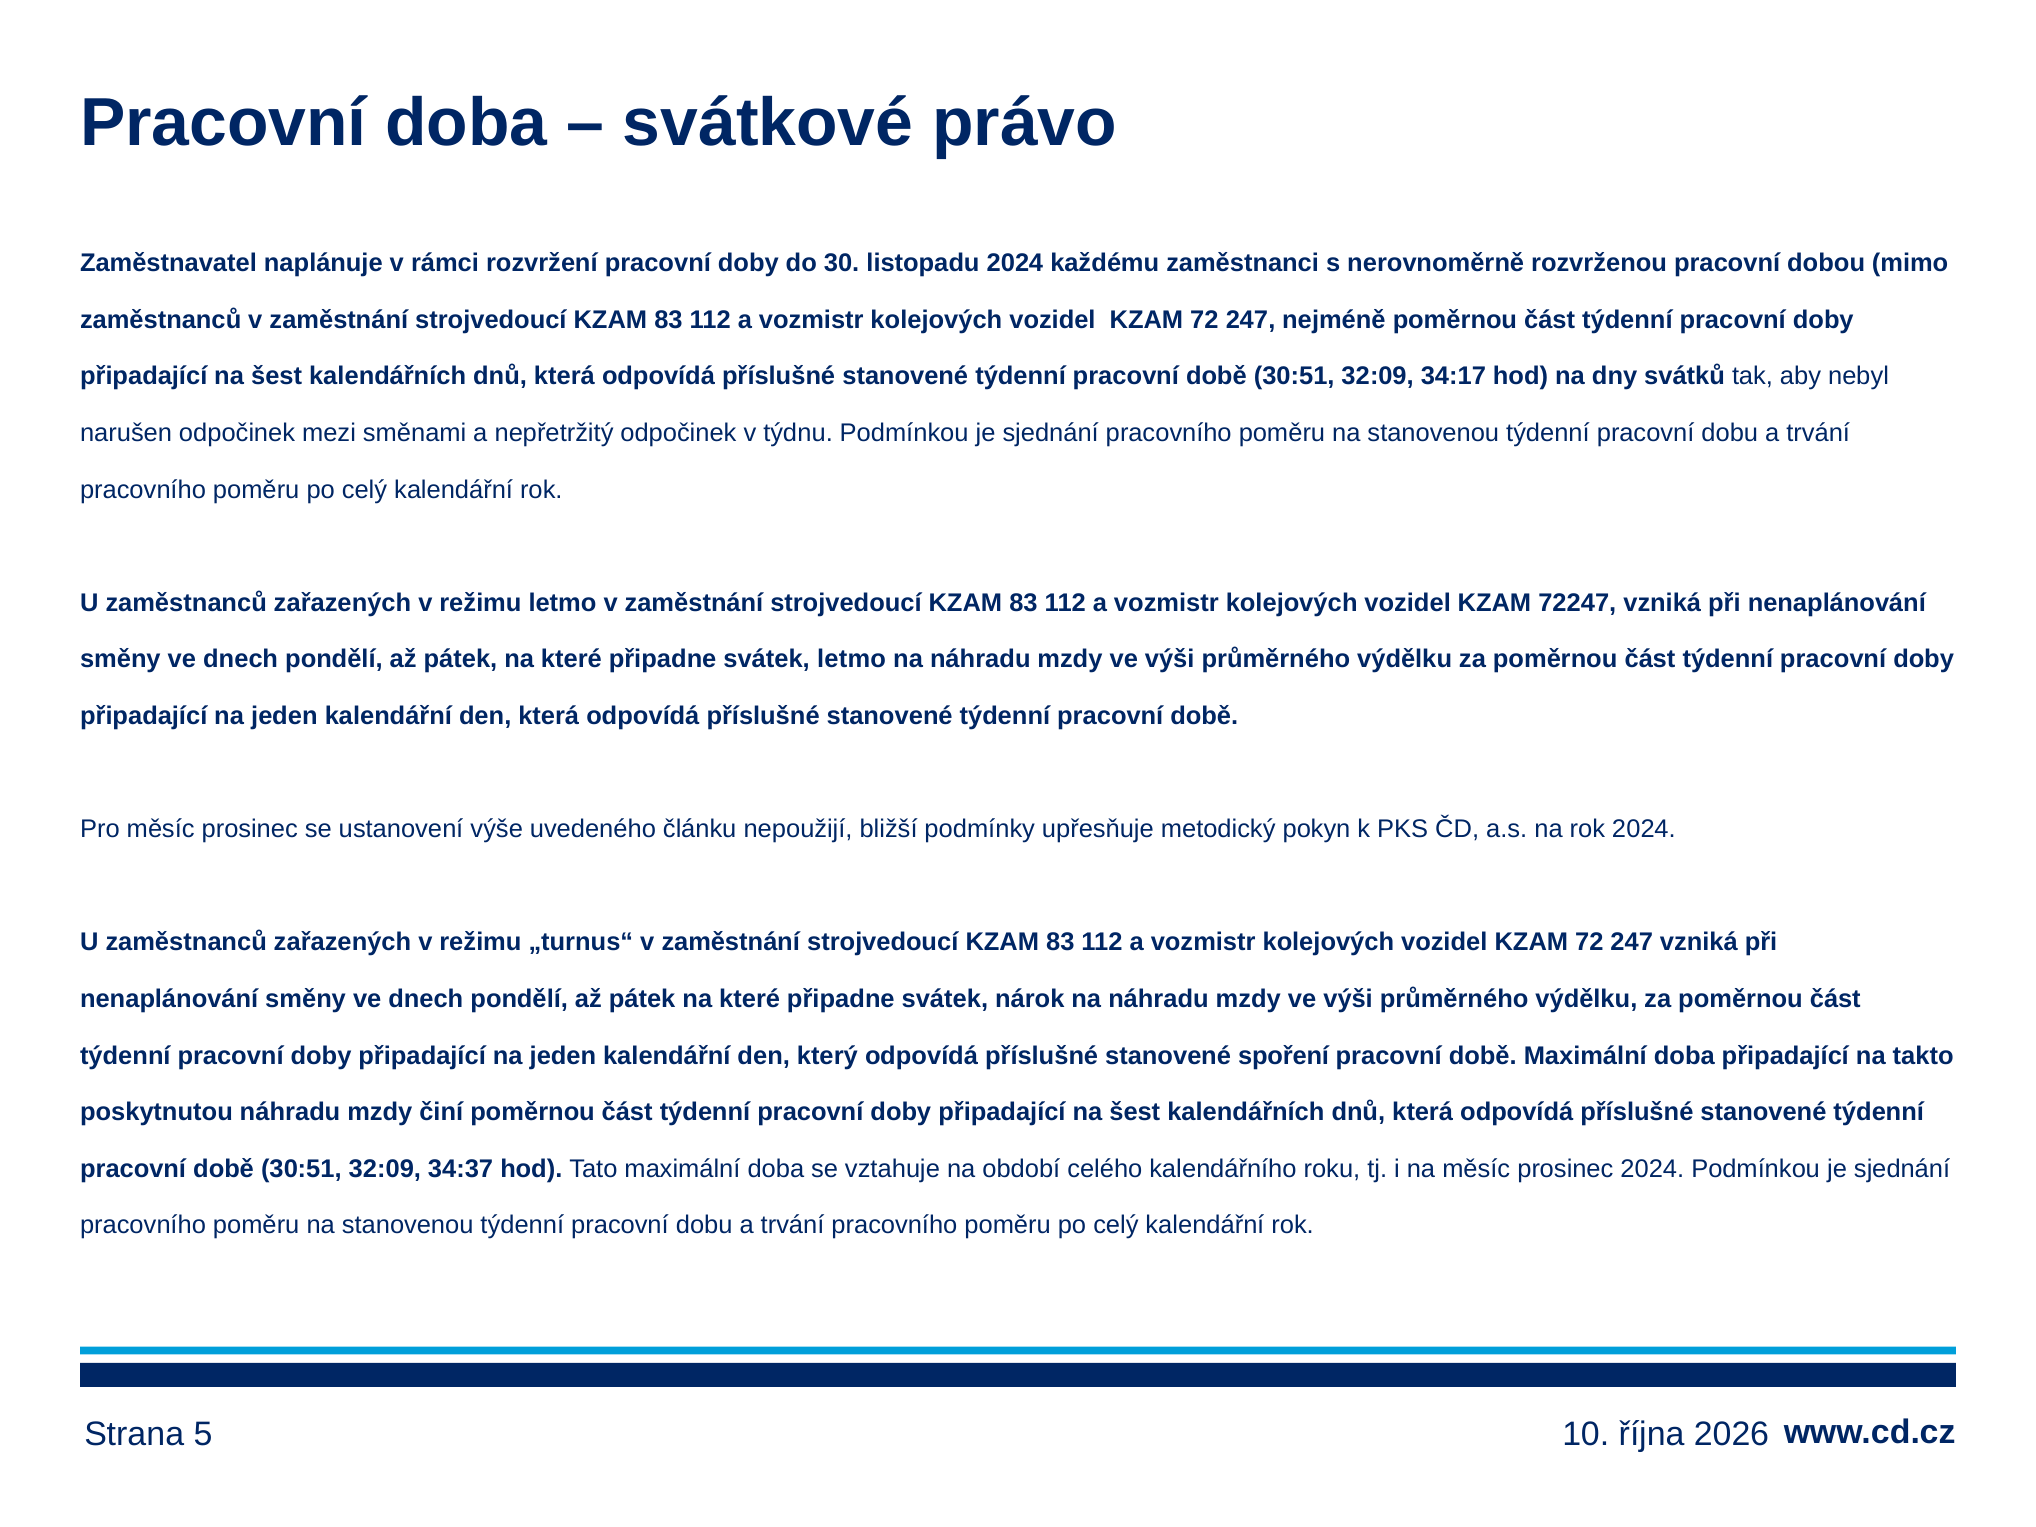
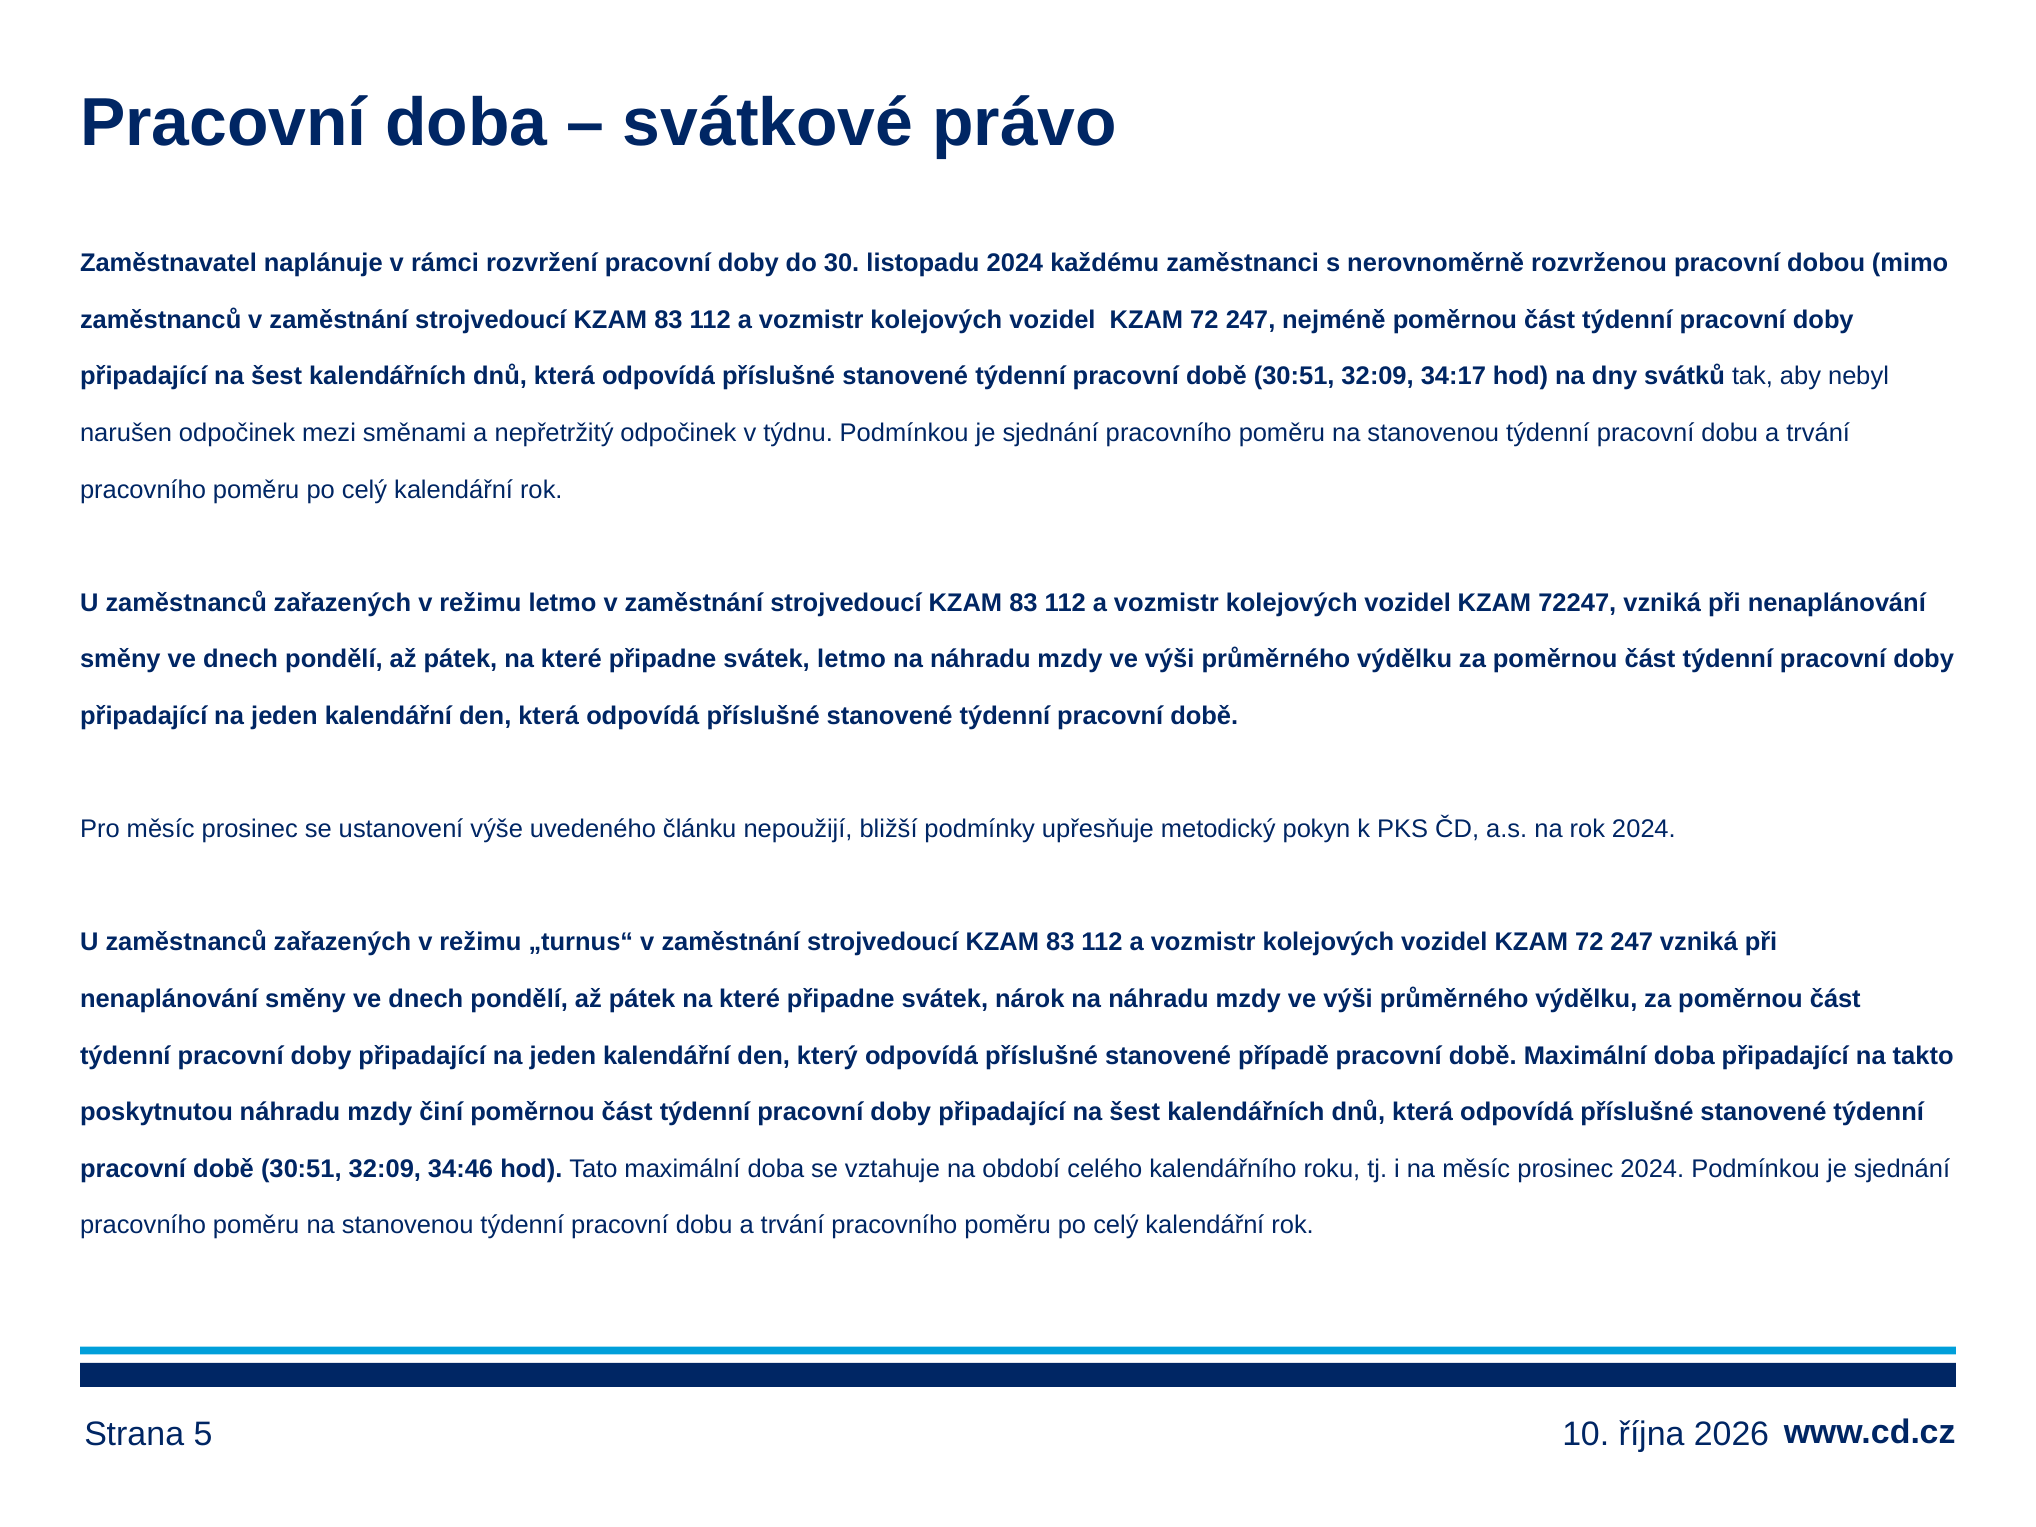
spoření: spoření -> případě
34:37: 34:37 -> 34:46
